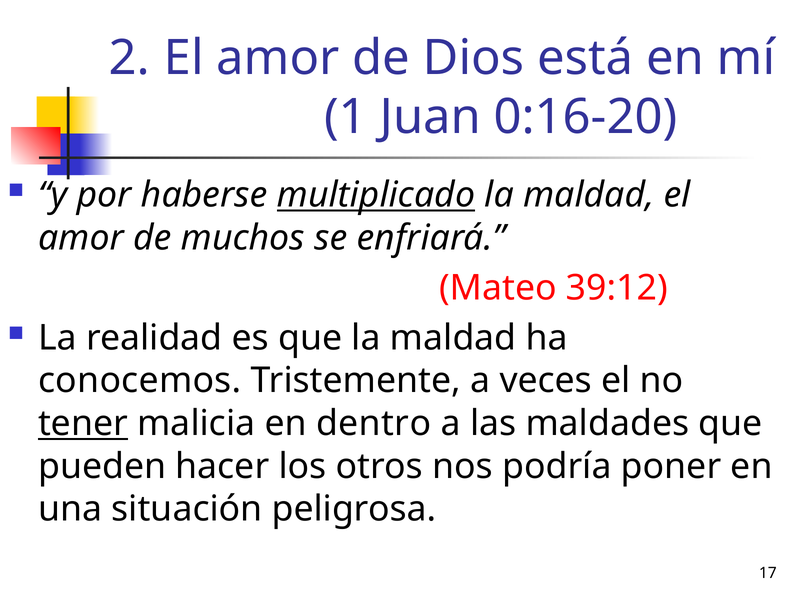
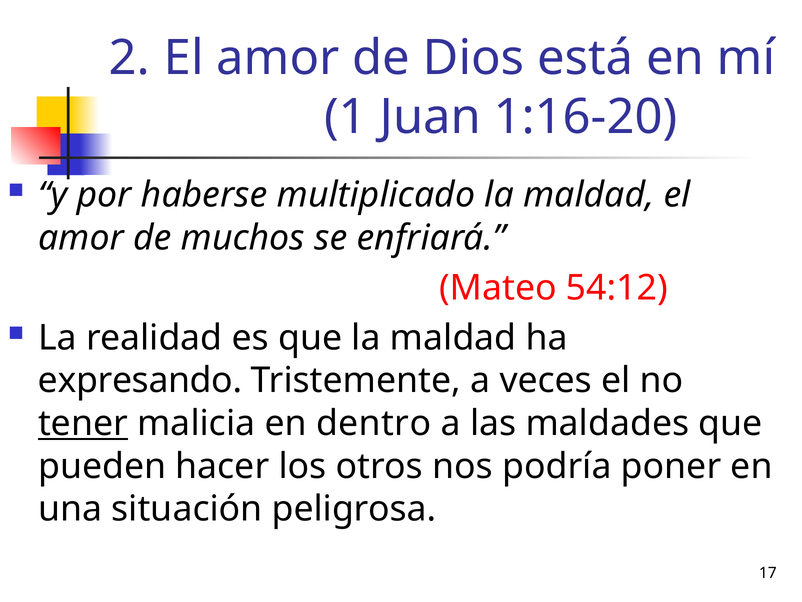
0:16-20: 0:16-20 -> 1:16-20
multiplicado underline: present -> none
39:12: 39:12 -> 54:12
conocemos: conocemos -> expresando
